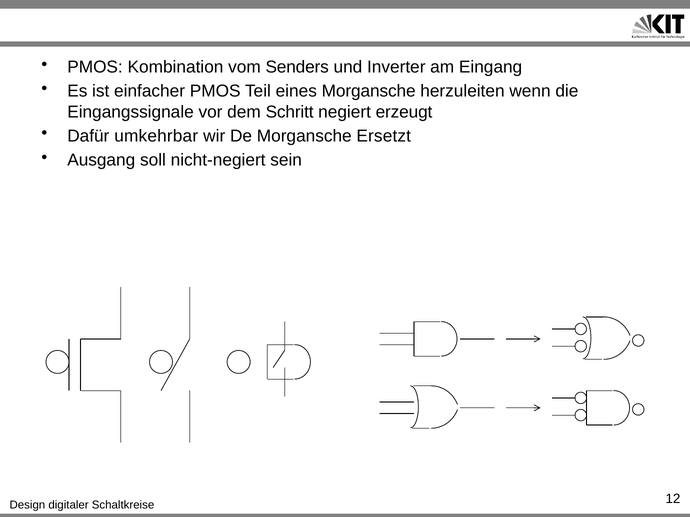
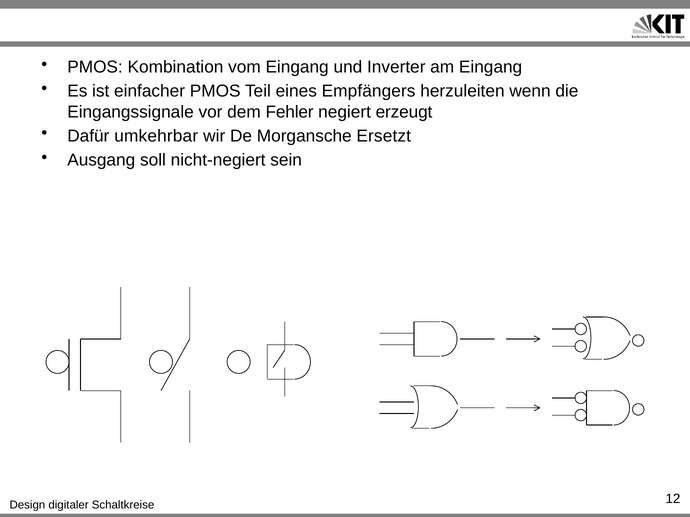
vom Senders: Senders -> Eingang
eines Morgansche: Morgansche -> Empfängers
Schritt: Schritt -> Fehler
